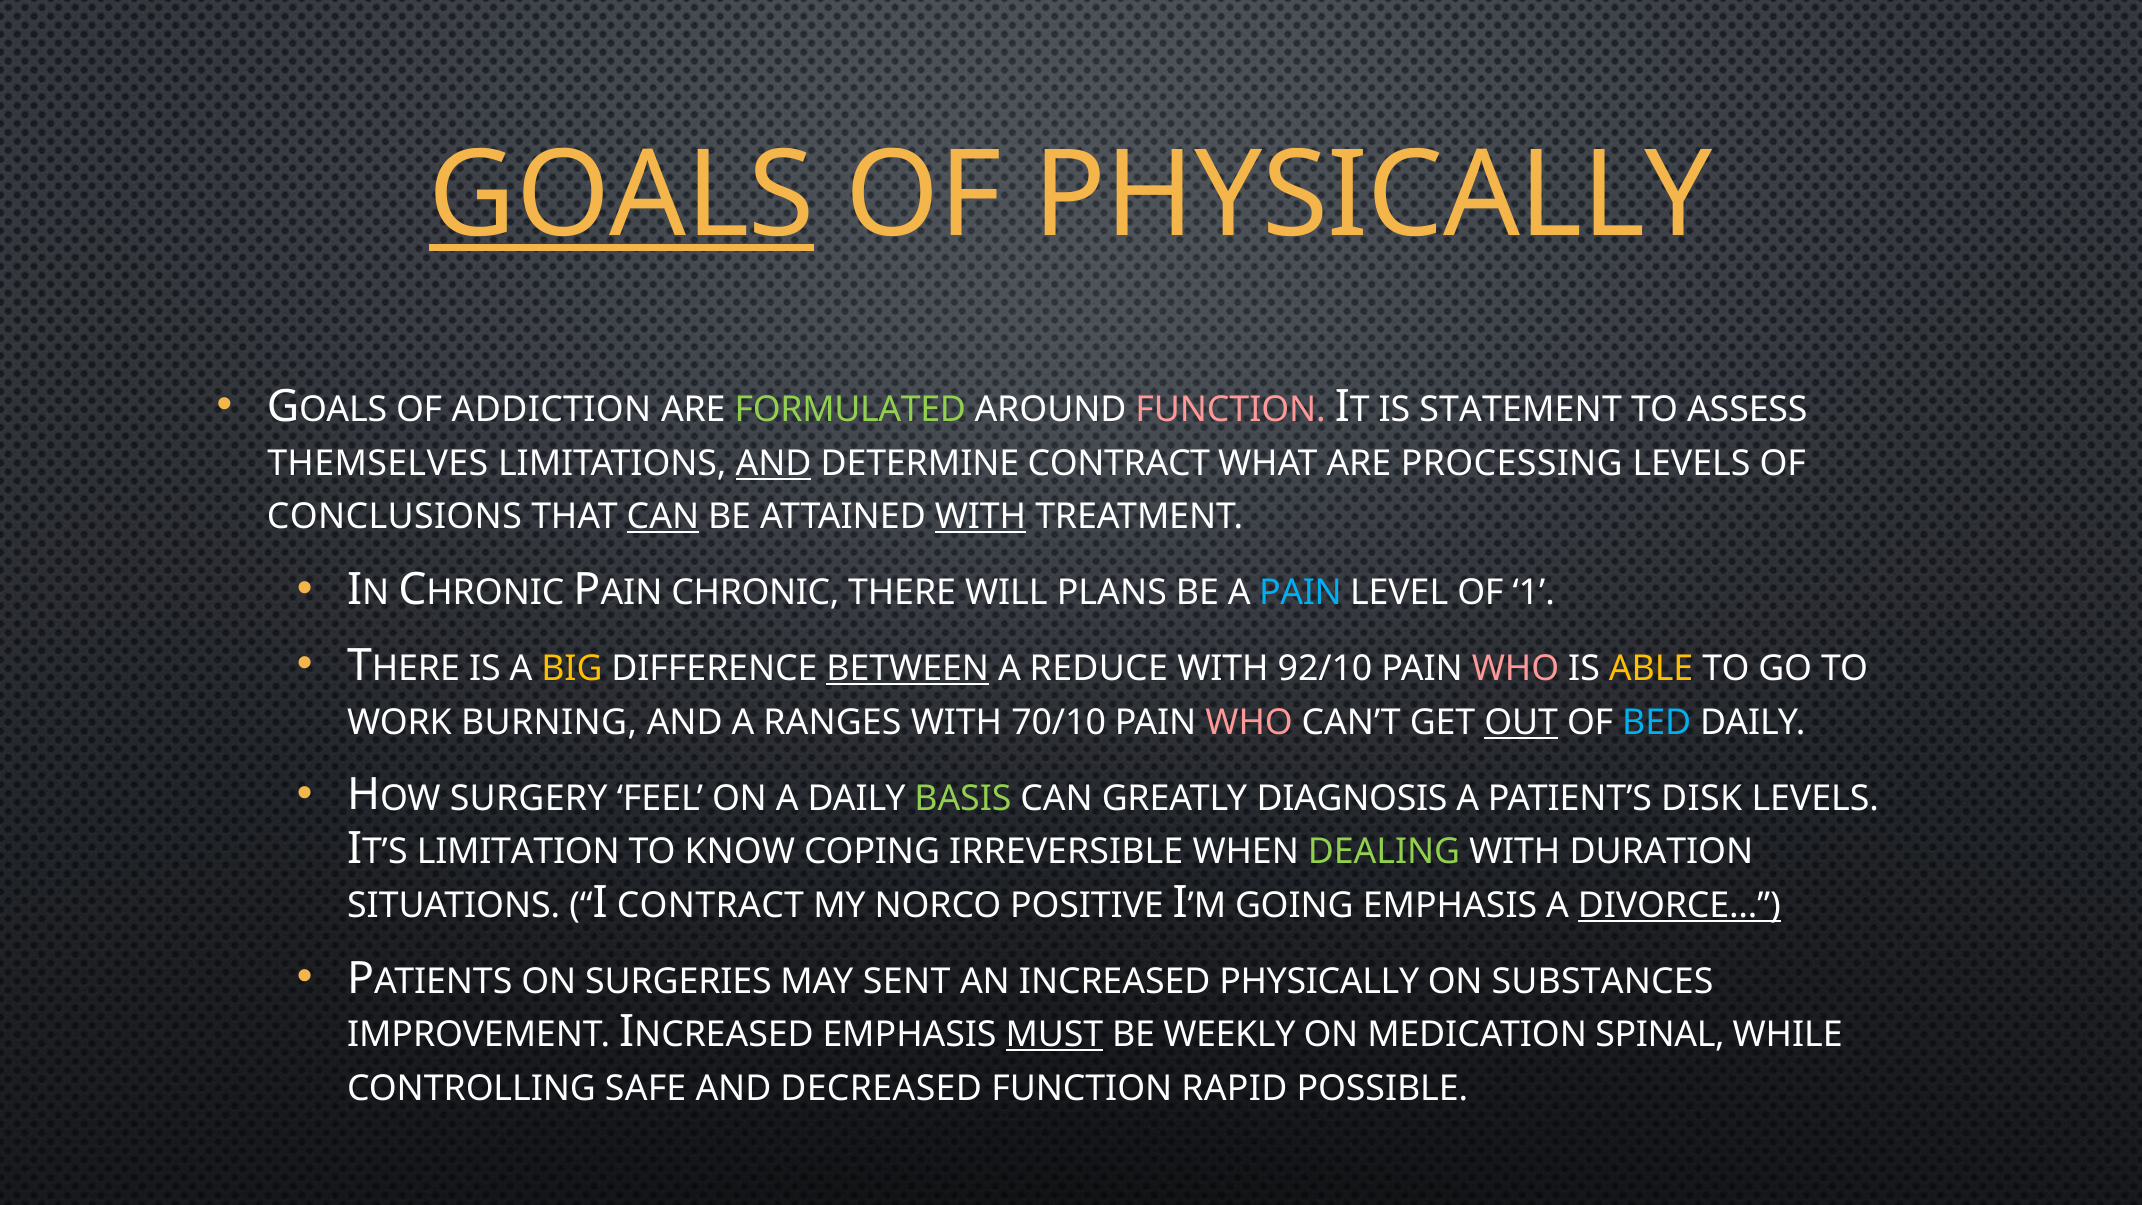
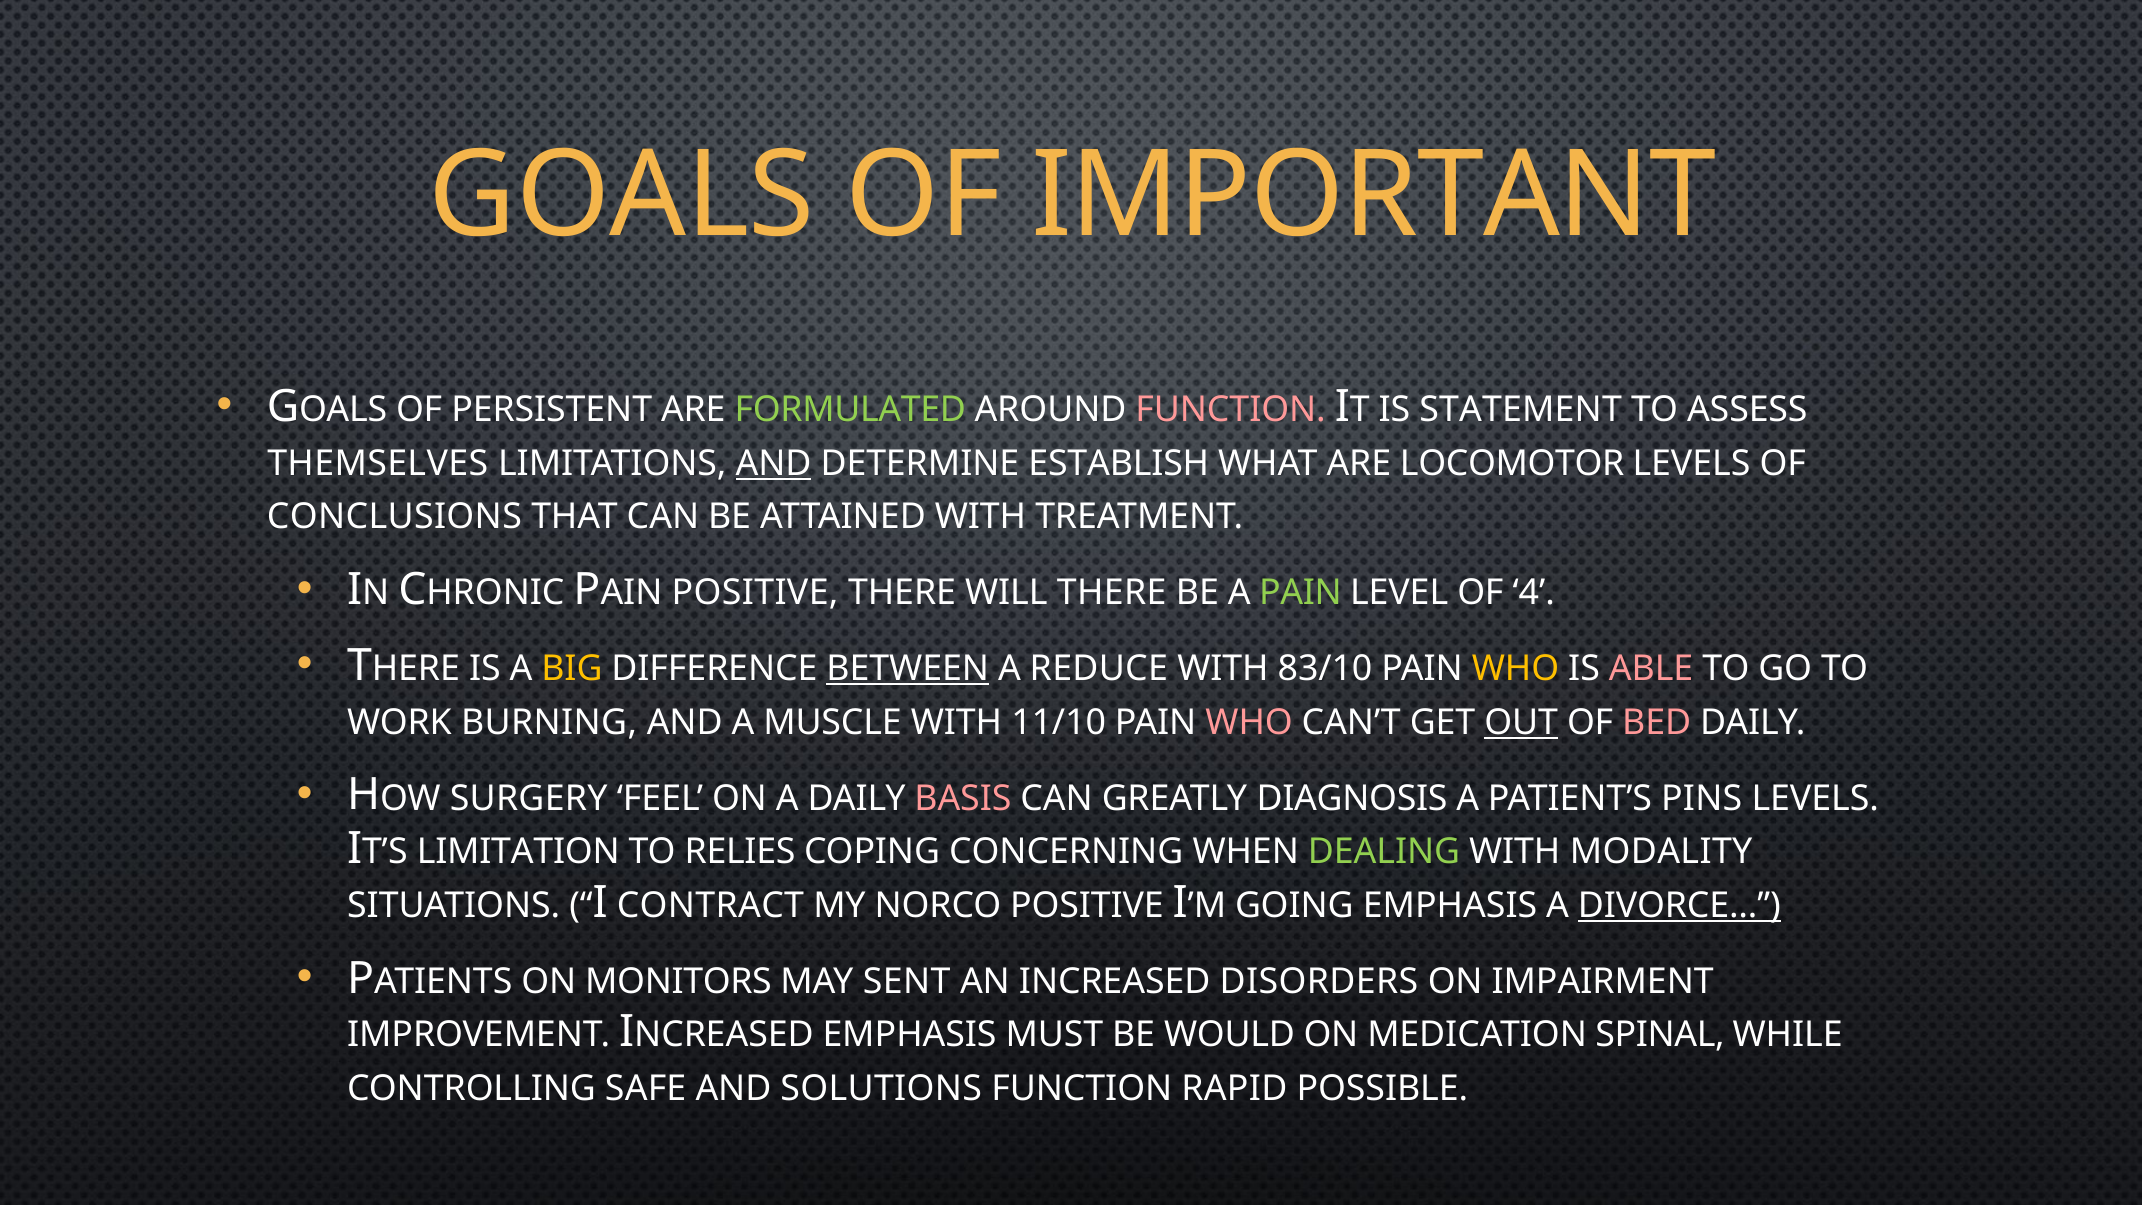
GOALS underline: present -> none
OF PHYSICALLY: PHYSICALLY -> IMPORTANT
ADDICTION: ADDICTION -> PERSISTENT
DETERMINE CONTRACT: CONTRACT -> ESTABLISH
PROCESSING: PROCESSING -> LOCOMOTOR
CAN at (663, 517) underline: present -> none
WITH at (981, 517) underline: present -> none
CHRONIC at (755, 593): CHRONIC -> POSITIVE
WILL PLANS: PLANS -> THERE
PAIN at (1300, 593) colour: light blue -> light green
1: 1 -> 4
92/10: 92/10 -> 83/10
WHO at (1516, 669) colour: pink -> yellow
ABLE colour: yellow -> pink
RANGES: RANGES -> MUSCLE
70/10: 70/10 -> 11/10
BED colour: light blue -> pink
BASIS colour: light green -> pink
DISK: DISK -> PINS
KNOW: KNOW -> RELIES
IRREVERSIBLE: IRREVERSIBLE -> CONCERNING
DURATION: DURATION -> MODALITY
SURGERIES: SURGERIES -> MONITORS
INCREASED PHYSICALLY: PHYSICALLY -> DISORDERS
SUBSTANCES: SUBSTANCES -> IMPAIRMENT
MUST underline: present -> none
WEEKLY: WEEKLY -> WOULD
DECREASED: DECREASED -> SOLUTIONS
